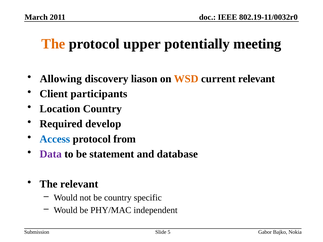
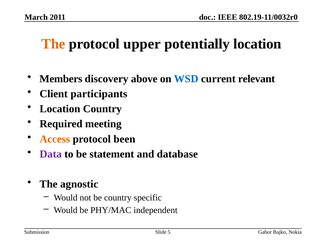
potentially meeting: meeting -> location
Allowing: Allowing -> Members
liason: liason -> above
WSD colour: orange -> blue
develop: develop -> meeting
Access colour: blue -> orange
from: from -> been
The relevant: relevant -> agnostic
